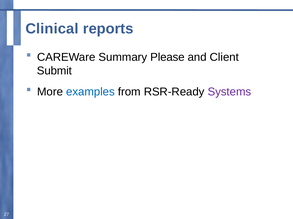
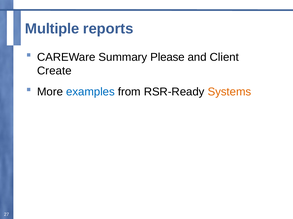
Clinical: Clinical -> Multiple
Submit: Submit -> Create
Systems colour: purple -> orange
